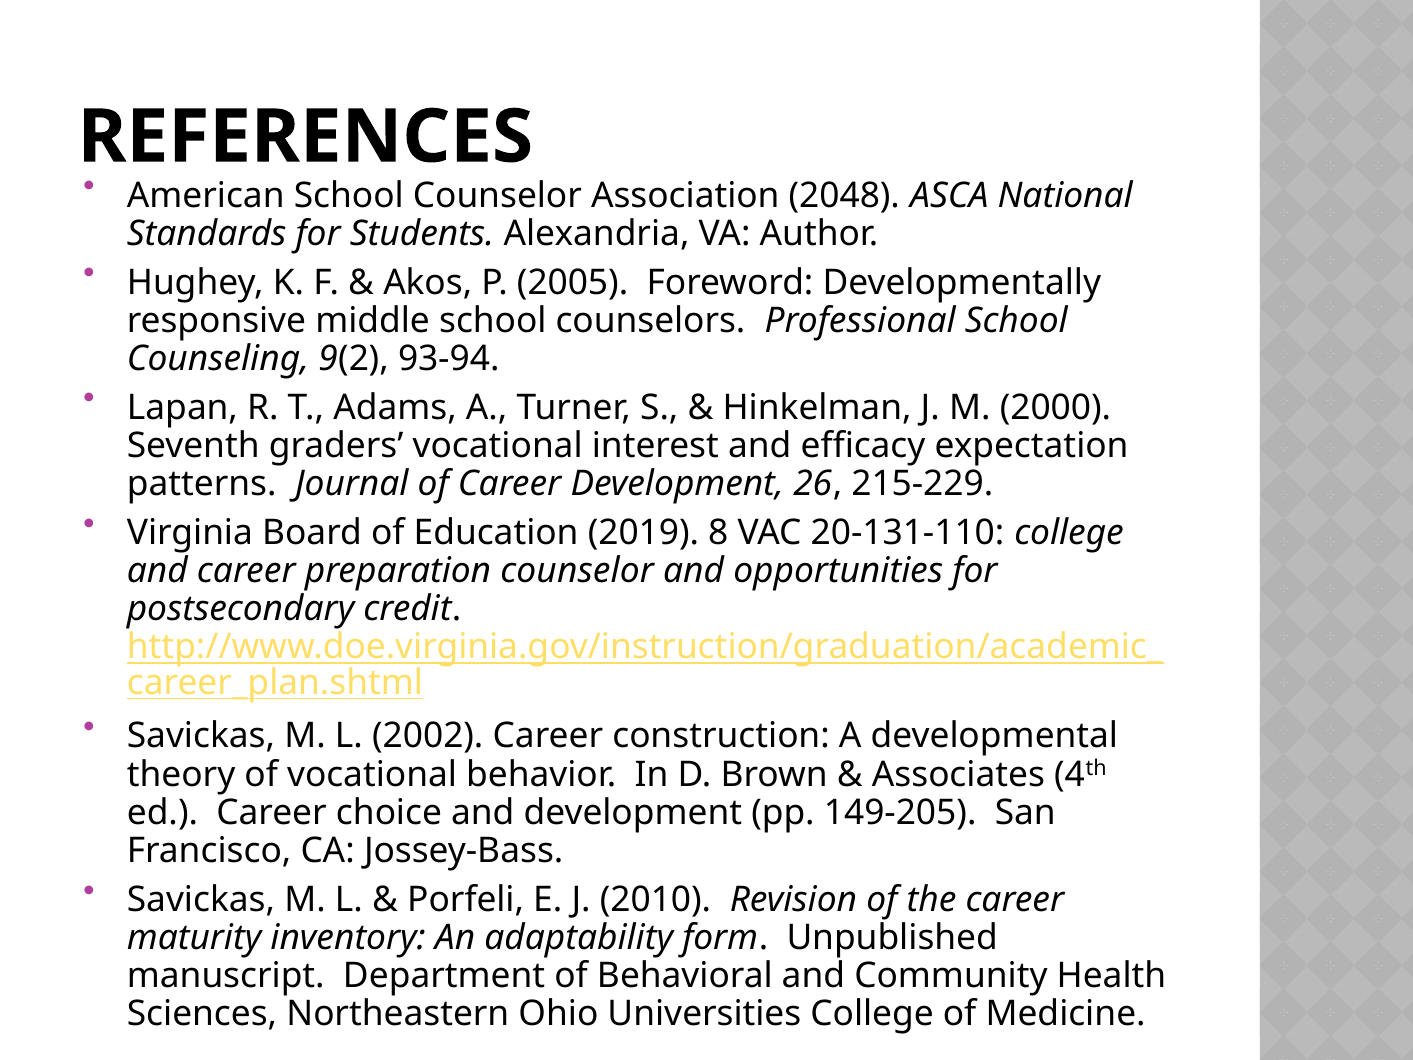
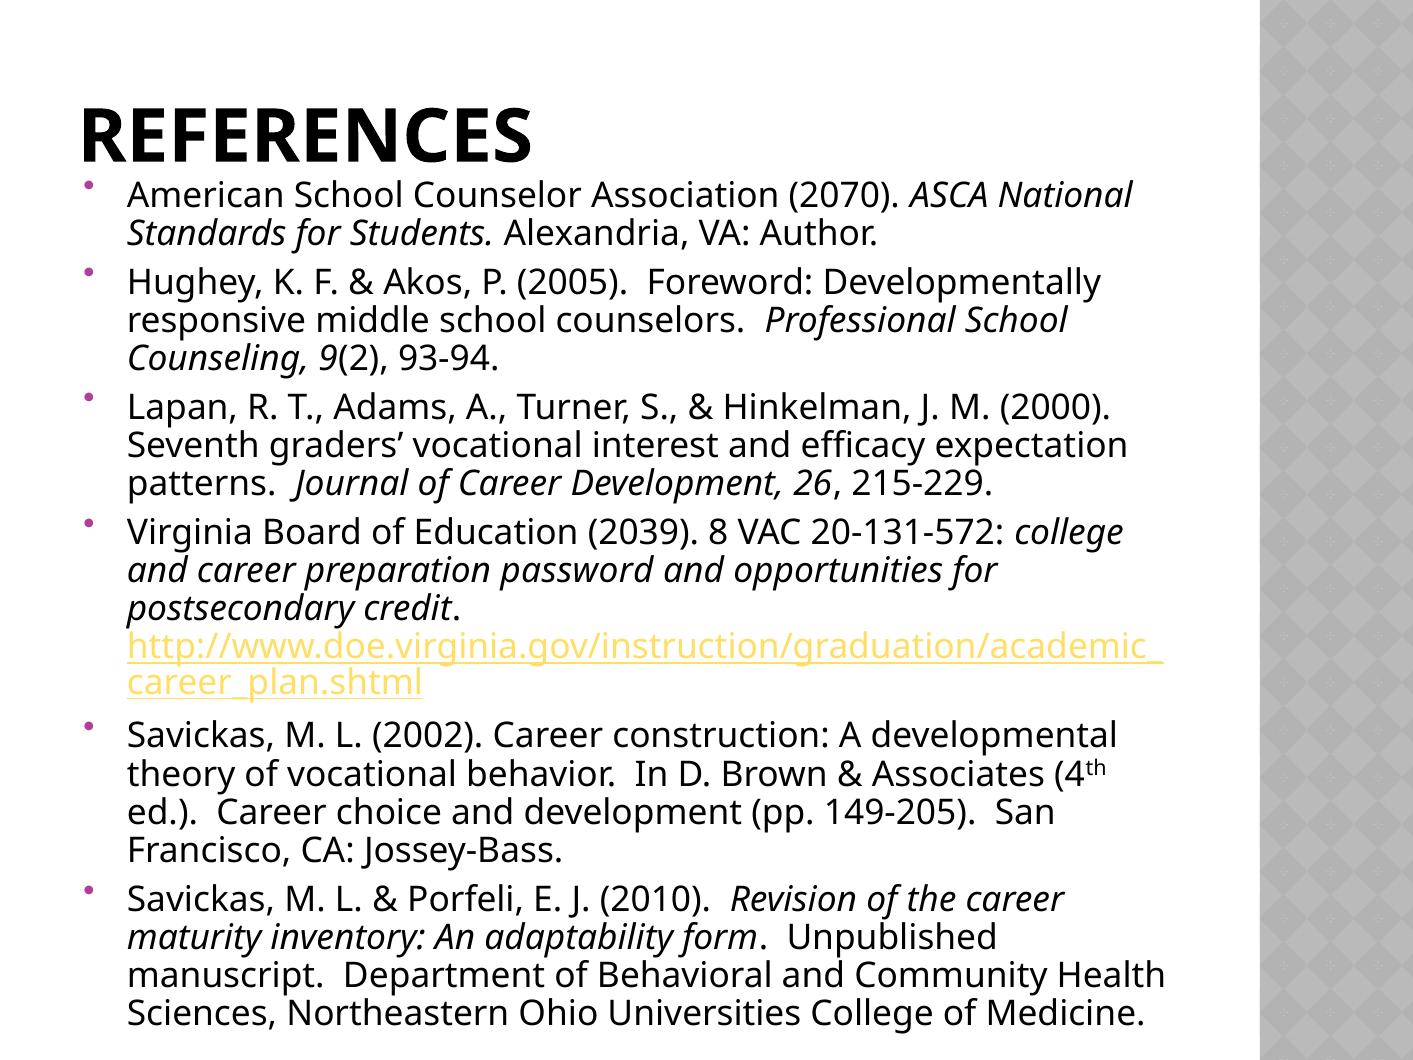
2048: 2048 -> 2070
2019: 2019 -> 2039
20-131-110: 20-131-110 -> 20-131-572
preparation counselor: counselor -> password
